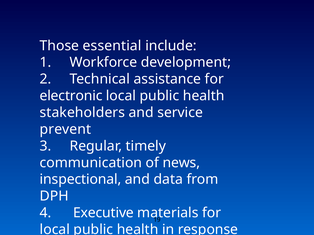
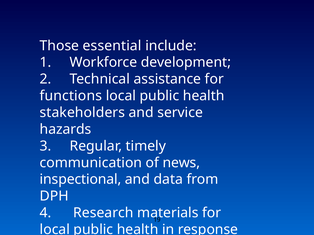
electronic: electronic -> functions
prevent: prevent -> hazards
Executive: Executive -> Research
